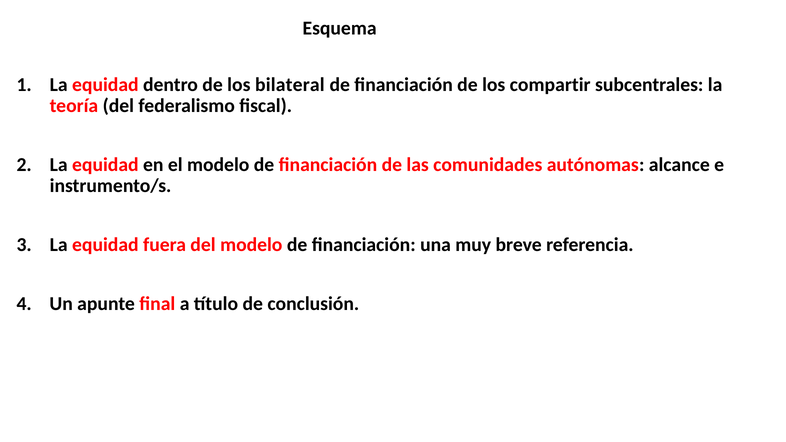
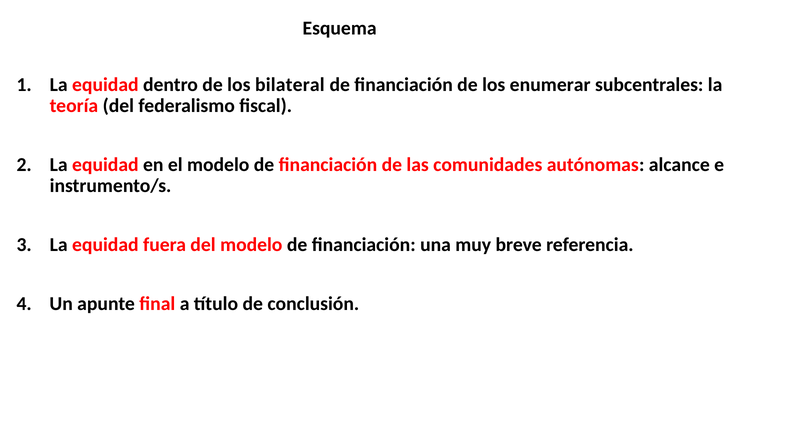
compartir: compartir -> enumerar
